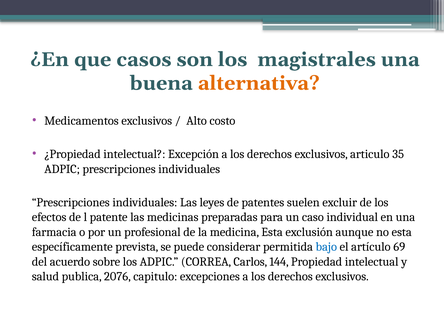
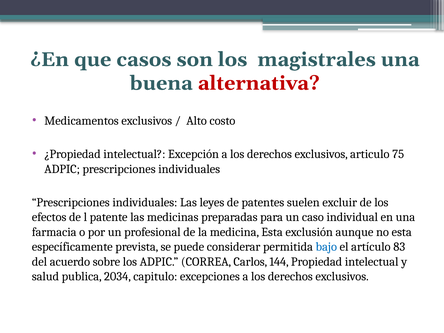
alternativa colour: orange -> red
35: 35 -> 75
69: 69 -> 83
2076: 2076 -> 2034
